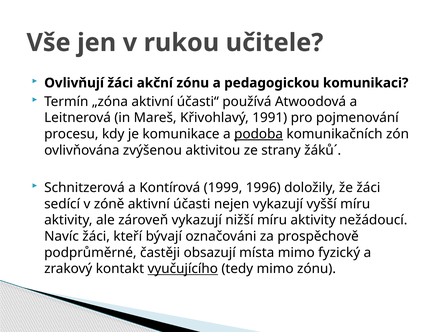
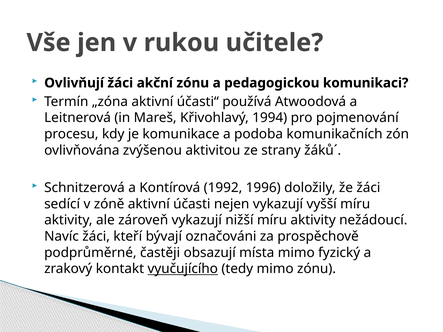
1991: 1991 -> 1994
podoba underline: present -> none
1999: 1999 -> 1992
